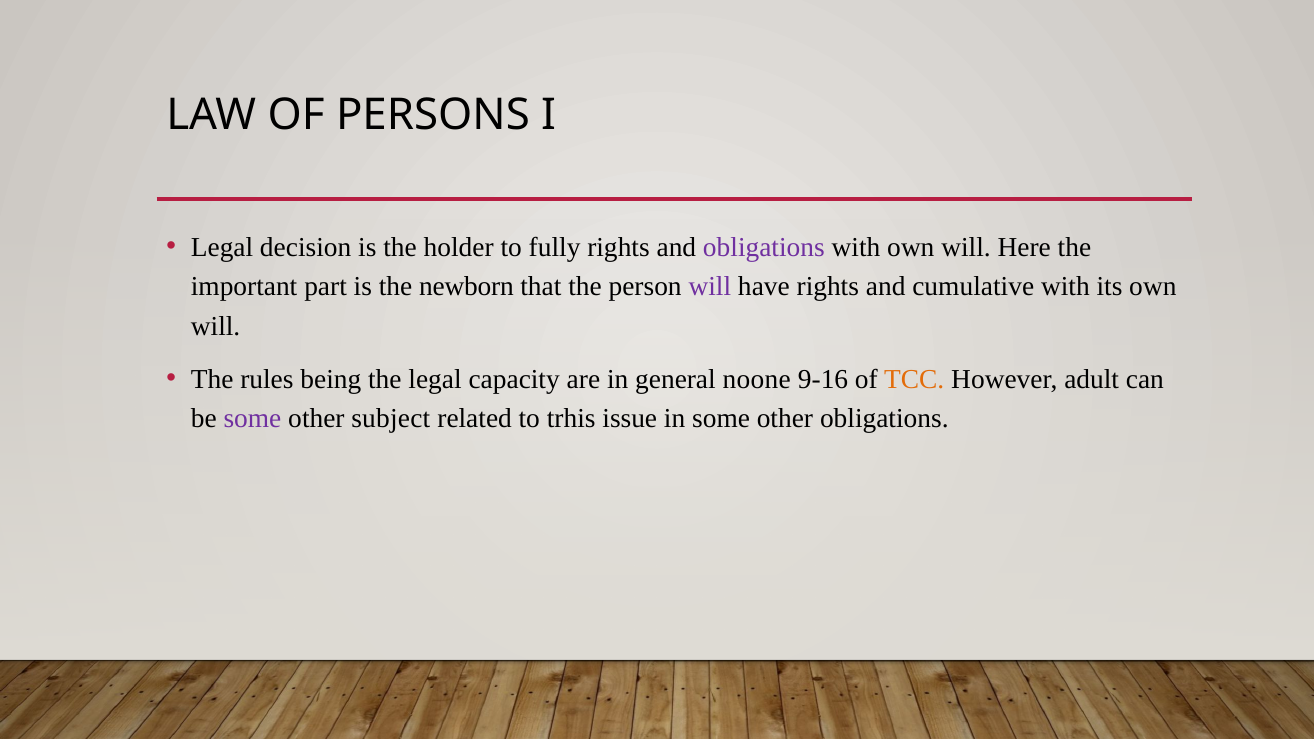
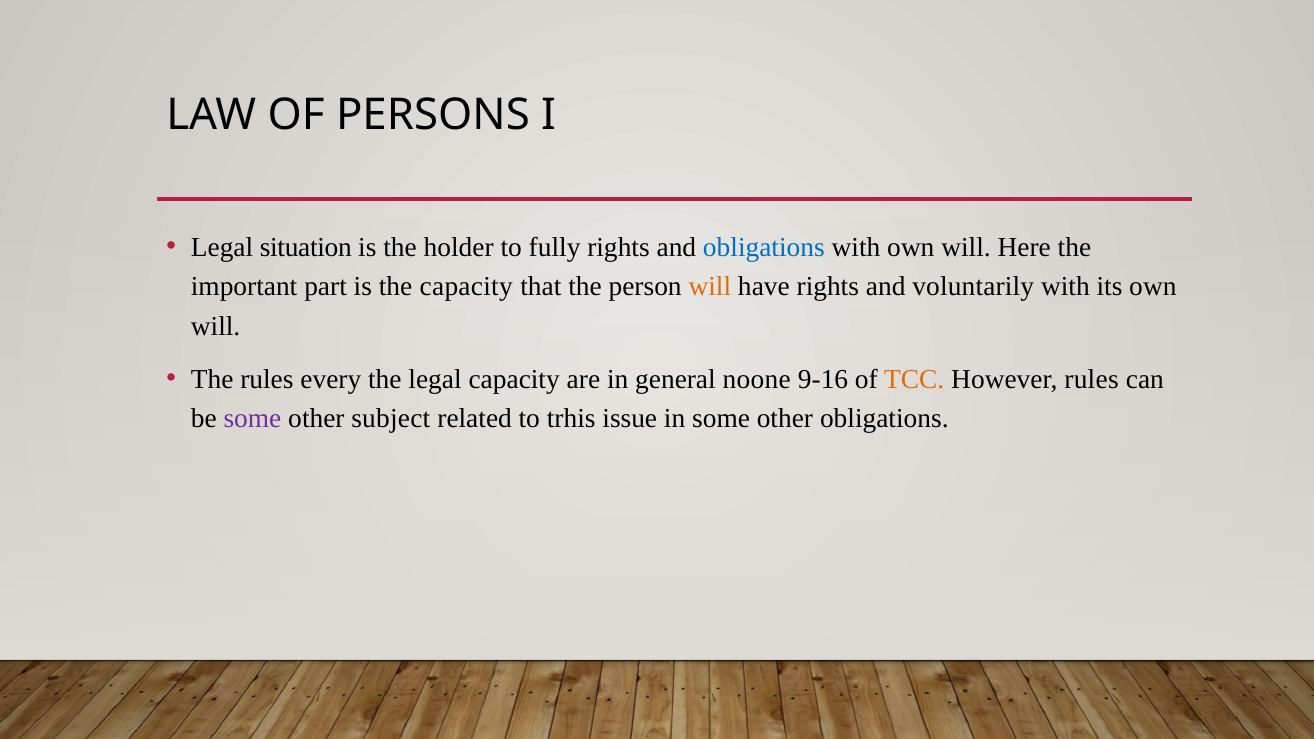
decision: decision -> situation
obligations at (764, 247) colour: purple -> blue
the newborn: newborn -> capacity
will at (710, 287) colour: purple -> orange
cumulative: cumulative -> voluntarily
being: being -> every
However adult: adult -> rules
